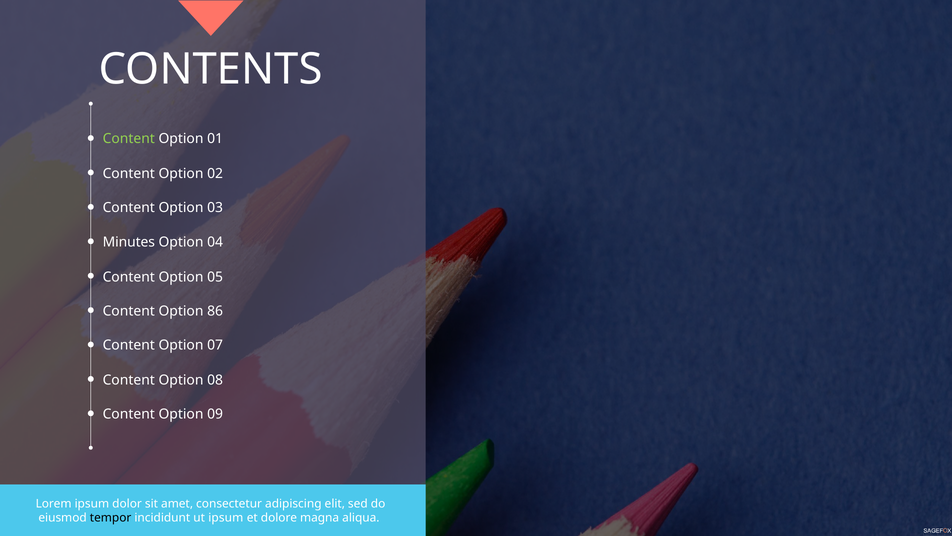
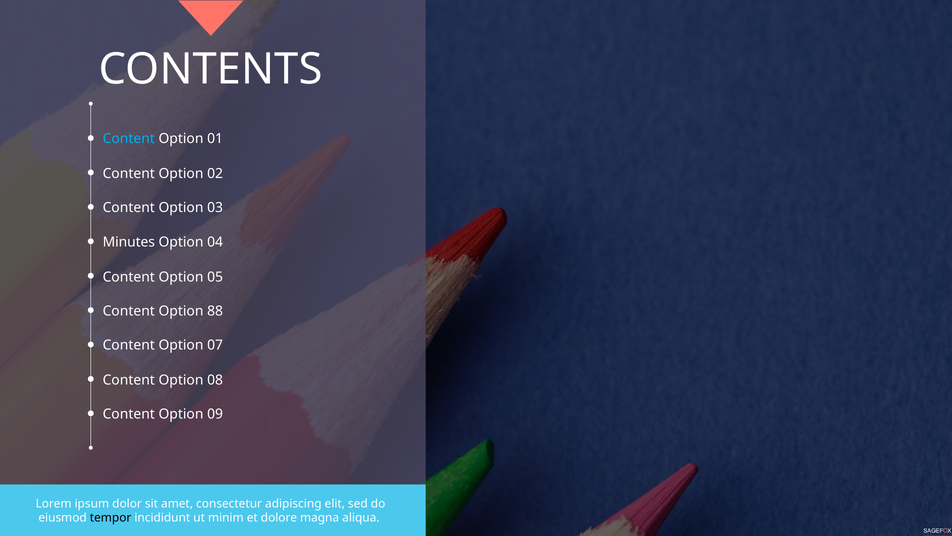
Content at (129, 139) colour: light green -> light blue
86: 86 -> 88
ut ipsum: ipsum -> minim
